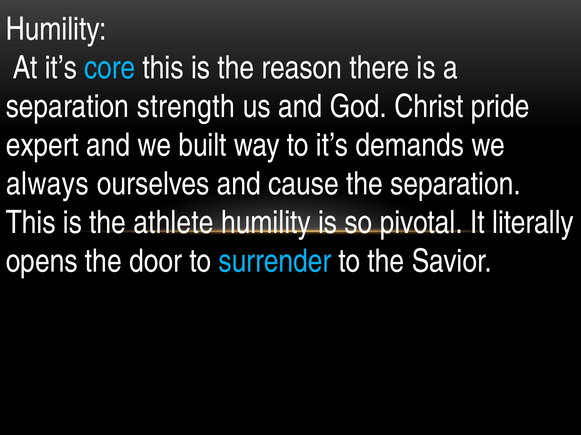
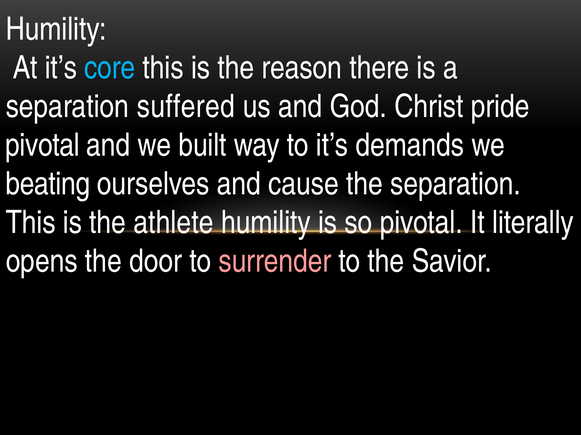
strength: strength -> suffered
expert at (42, 146): expert -> pivotal
always: always -> beating
surrender colour: light blue -> pink
